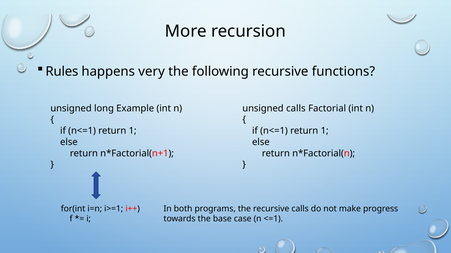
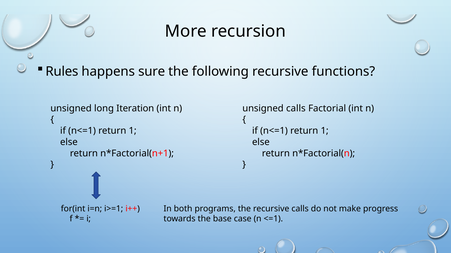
very: very -> sure
Example: Example -> Iteration
